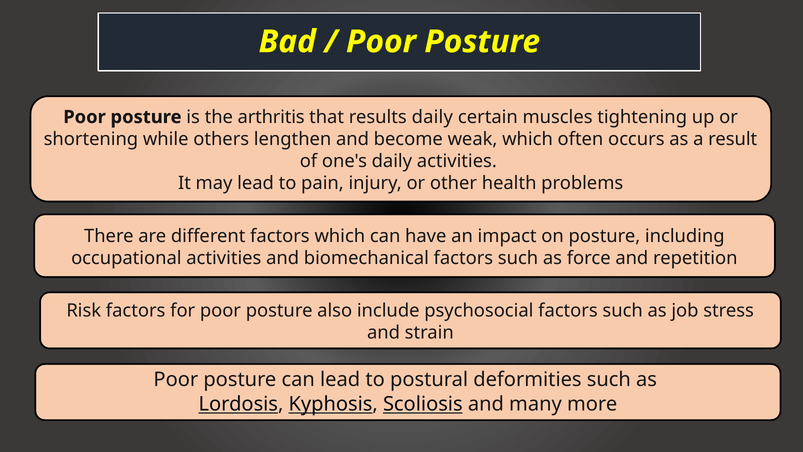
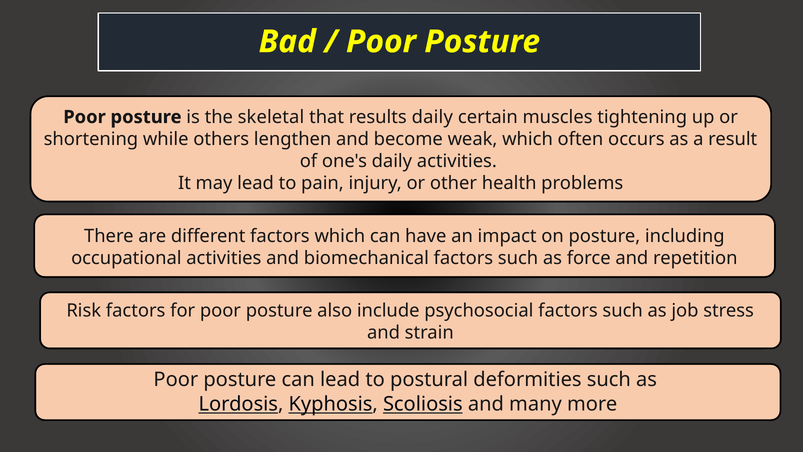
arthritis: arthritis -> skeletal
